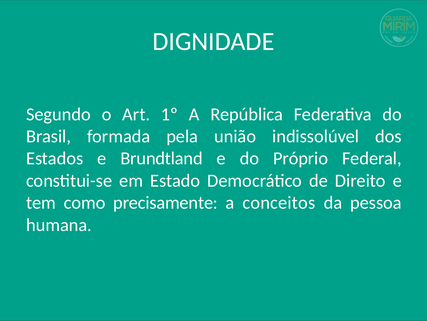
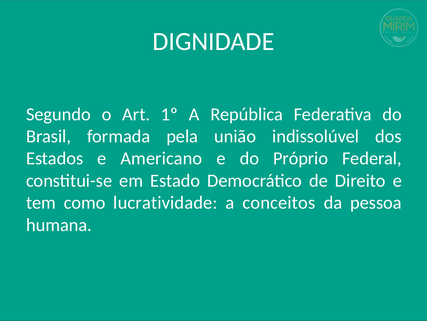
Brundtland: Brundtland -> Americano
precisamente: precisamente -> lucratividade
